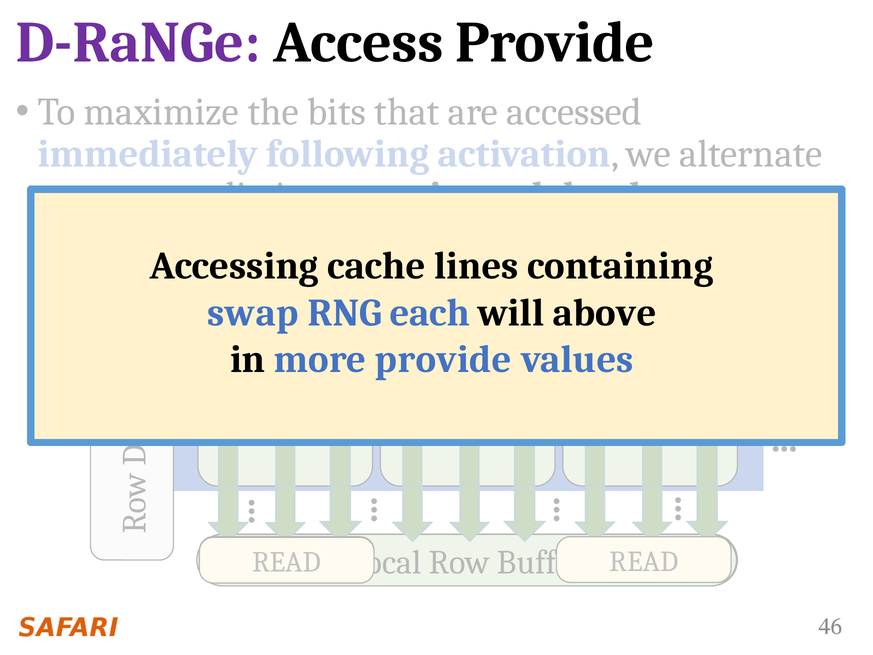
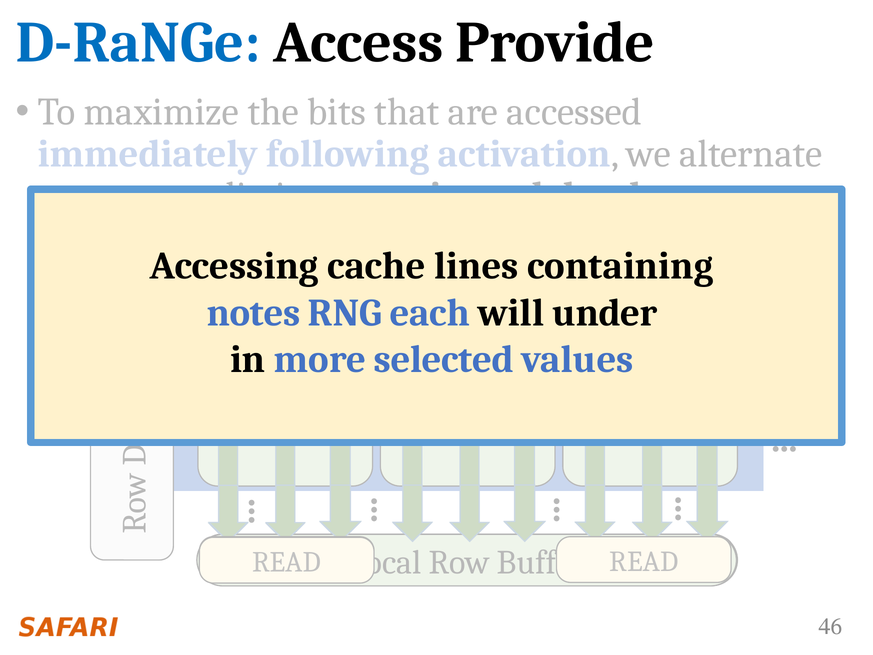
D-RaNGe colour: purple -> blue
swap: swap -> notes
above: above -> under
provide at (443, 359): provide -> selected
